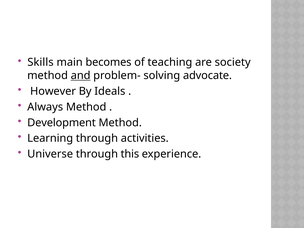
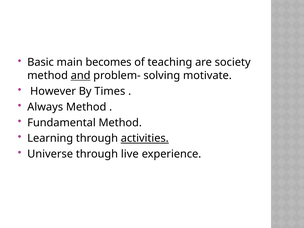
Skills: Skills -> Basic
advocate: advocate -> motivate
Ideals: Ideals -> Times
Development: Development -> Fundamental
activities underline: none -> present
this: this -> live
